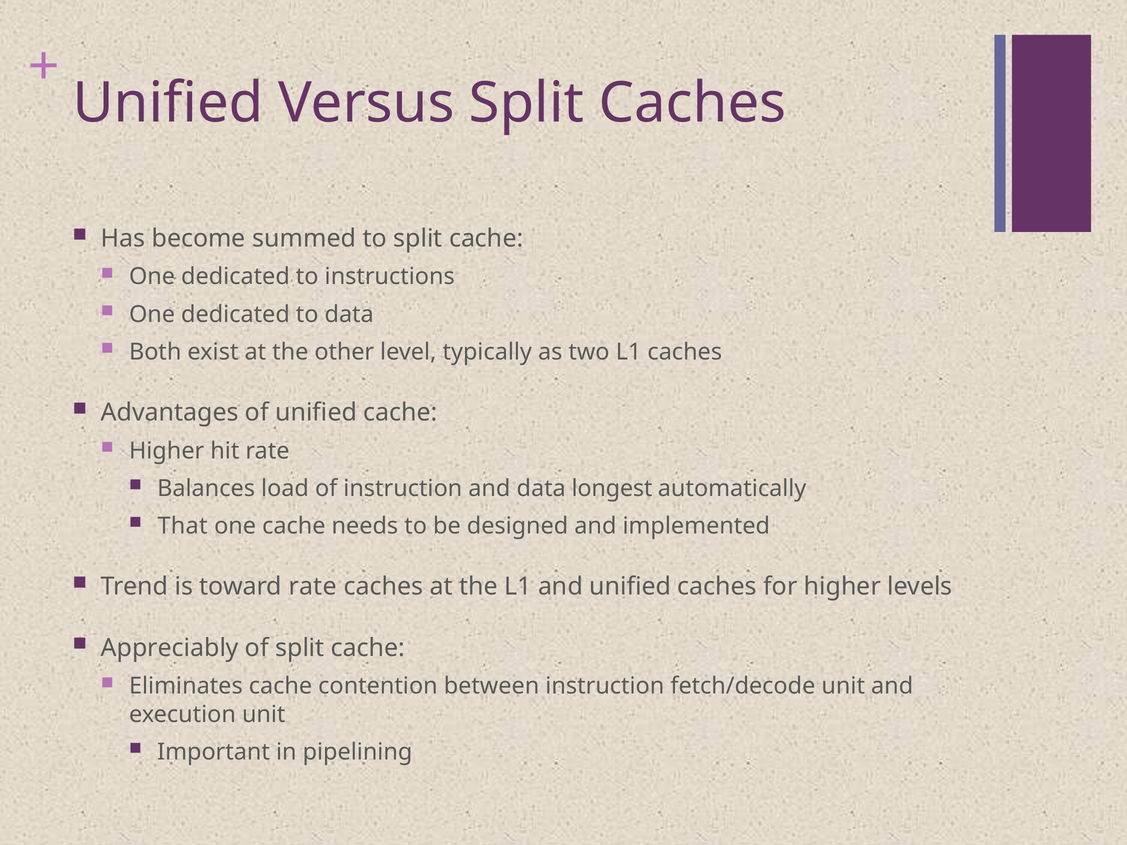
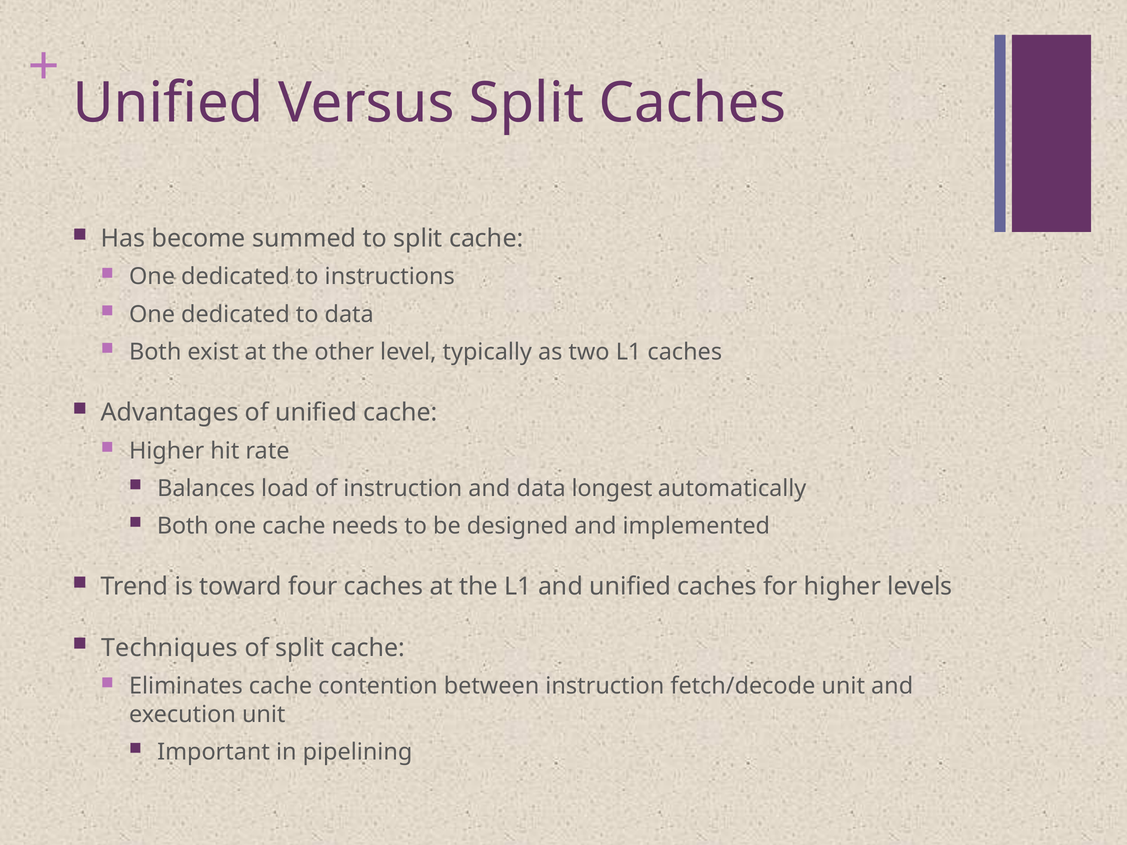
That at (183, 526): That -> Both
toward rate: rate -> four
Appreciably: Appreciably -> Techniques
